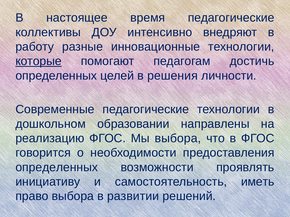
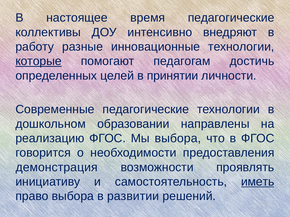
решения: решения -> принятии
определенных at (57, 168): определенных -> демонстрация
иметь underline: none -> present
